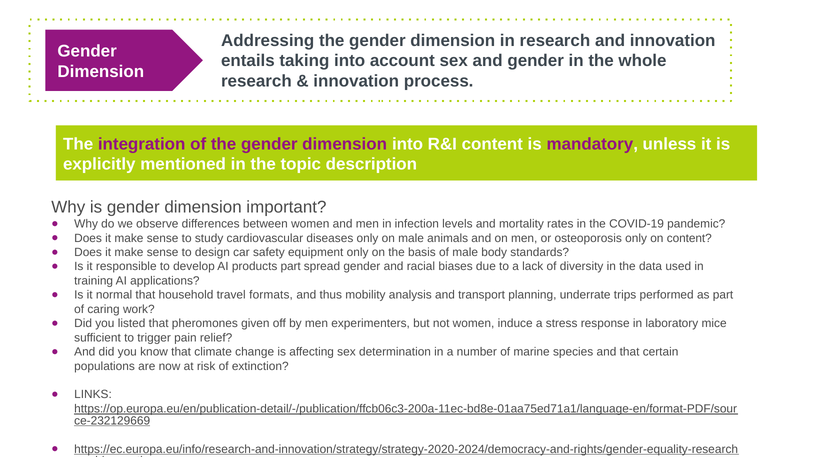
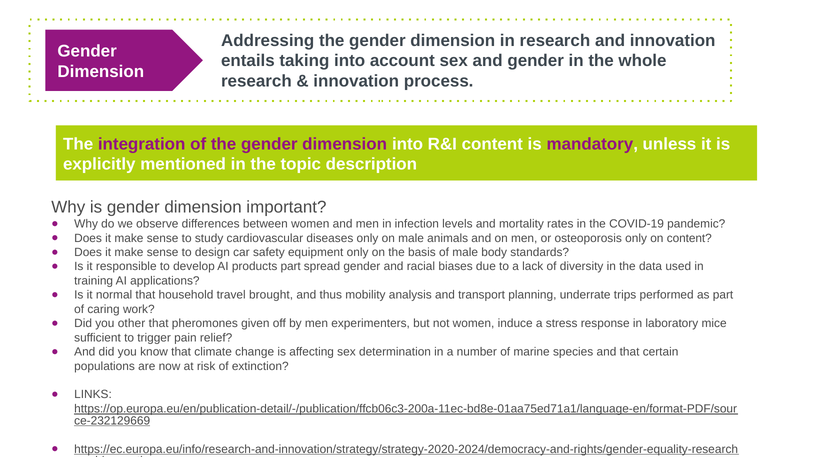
formats: formats -> brought
listed: listed -> other
